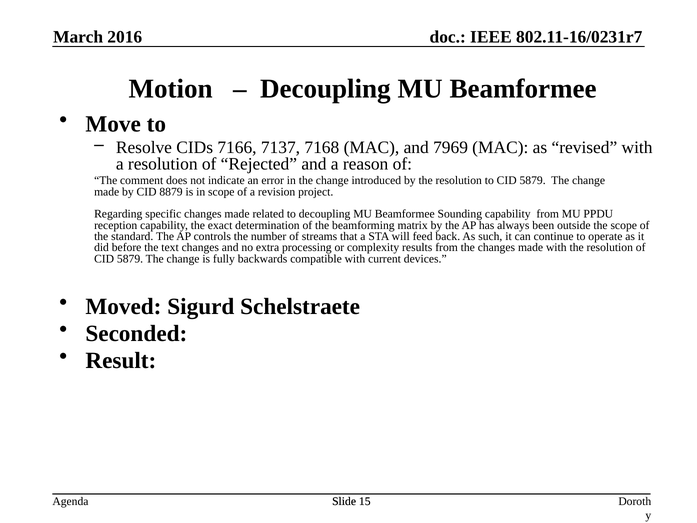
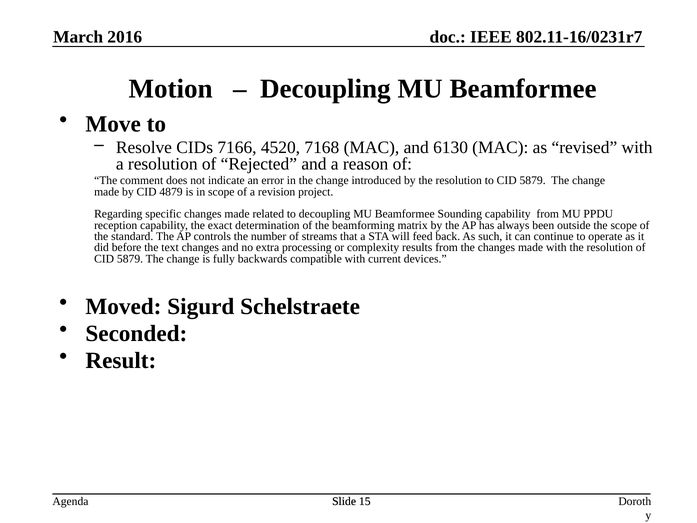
7137: 7137 -> 4520
7969: 7969 -> 6130
8879: 8879 -> 4879
